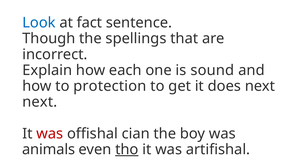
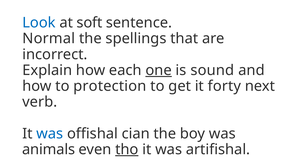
fact: fact -> soft
Though: Though -> Normal
one underline: none -> present
does: does -> forty
next at (40, 102): next -> verb
was at (50, 134) colour: red -> blue
